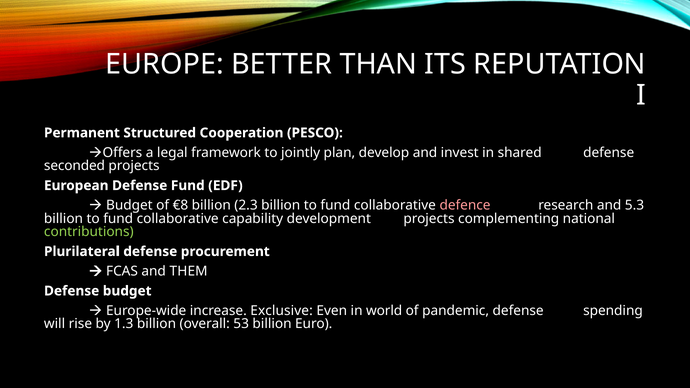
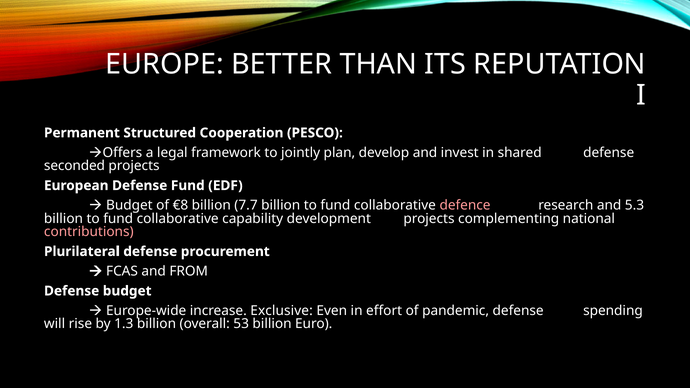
2.3: 2.3 -> 7.7
contributions colour: light green -> pink
THEM: THEM -> FROM
world: world -> effort
